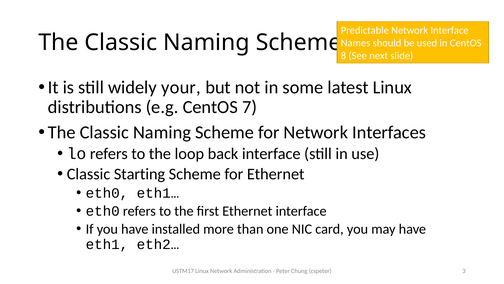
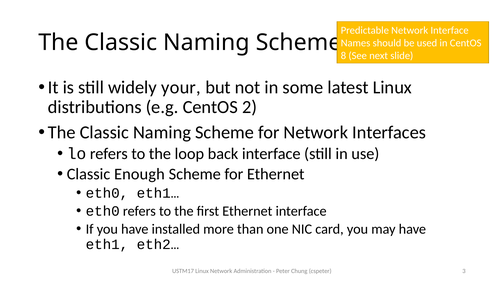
7: 7 -> 2
Starting: Starting -> Enough
